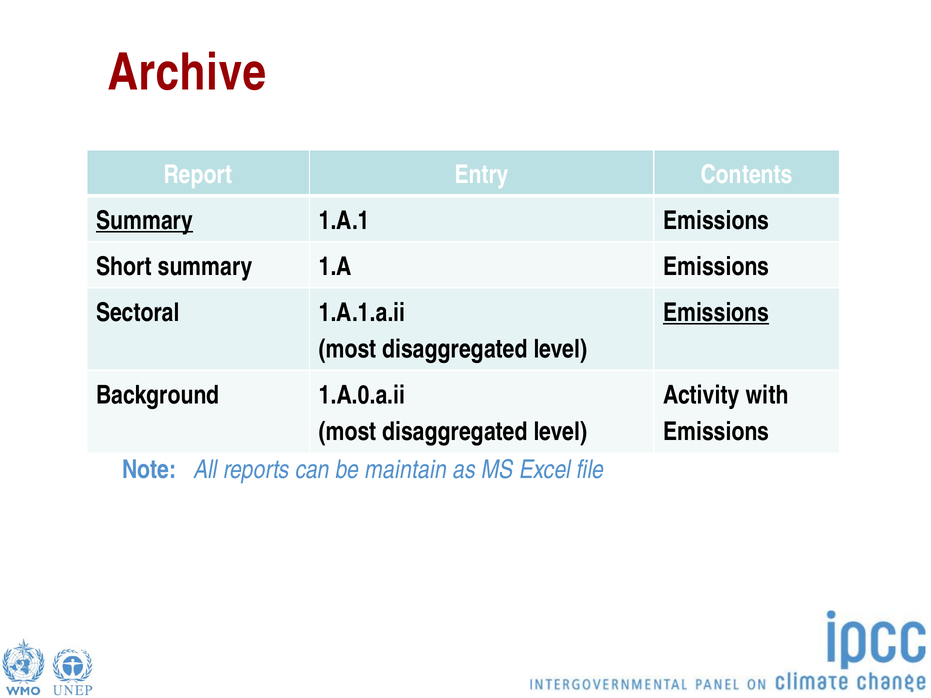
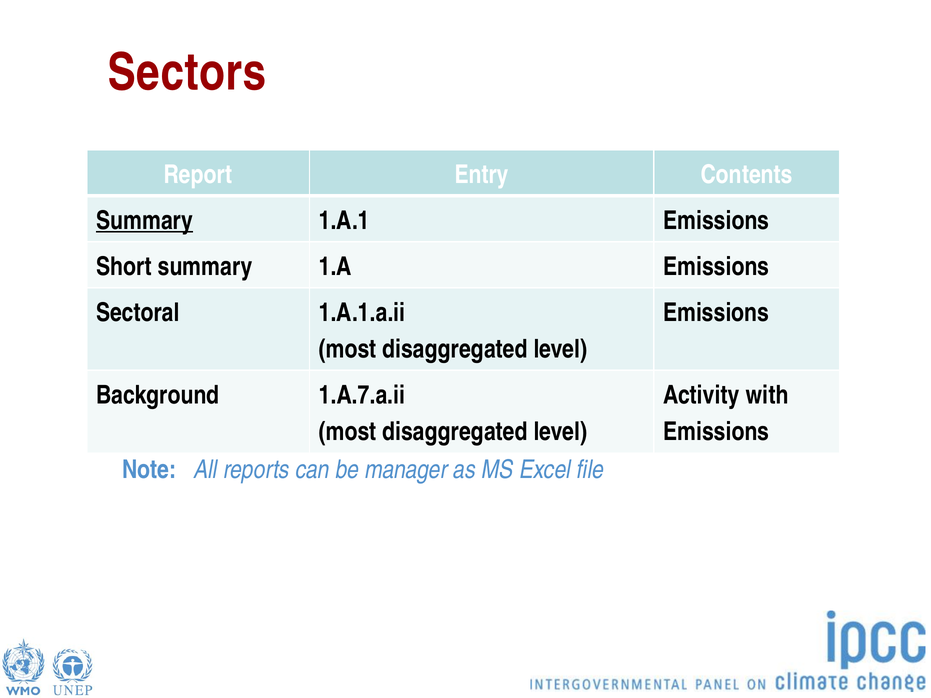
Archive: Archive -> Sectors
Emissions at (716, 313) underline: present -> none
1.A.0.a.ii: 1.A.0.a.ii -> 1.A.7.a.ii
maintain: maintain -> manager
